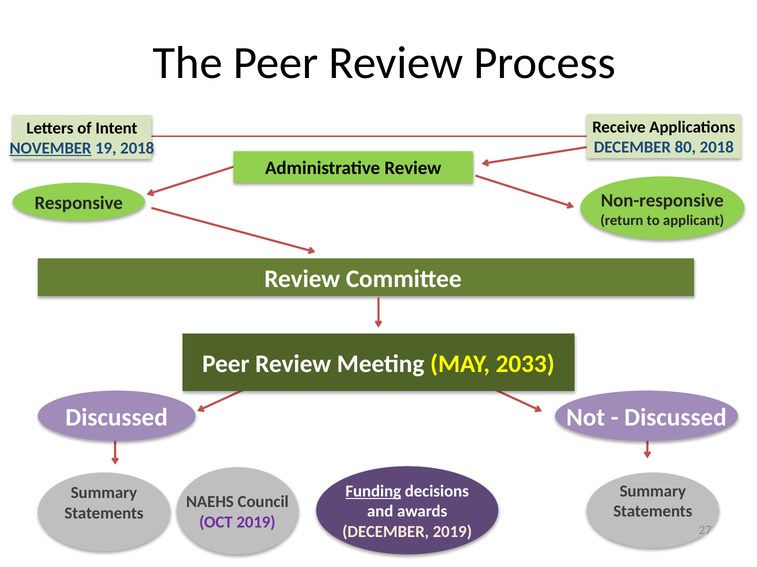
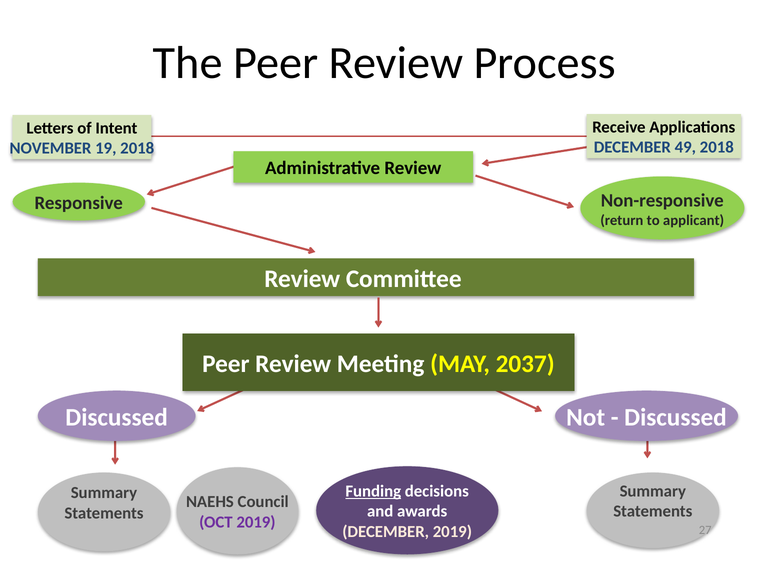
80: 80 -> 49
NOVEMBER underline: present -> none
2033: 2033 -> 2037
